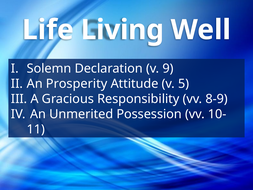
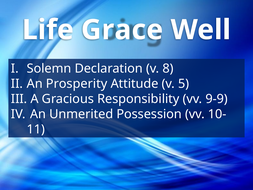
Living: Living -> Grace
9: 9 -> 8
8-9: 8-9 -> 9-9
